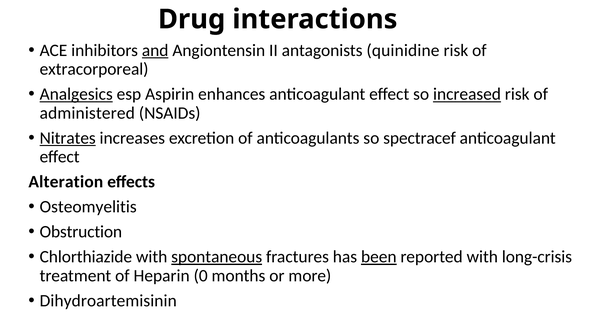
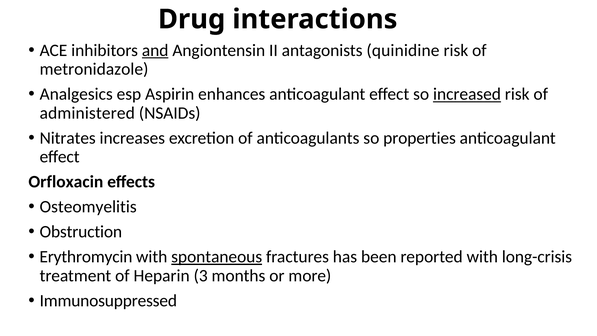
extracorporeal: extracorporeal -> metronidazole
Analgesics underline: present -> none
Nitrates underline: present -> none
spectracef: spectracef -> properties
Alteration: Alteration -> Orfloxacin
Chlorthiazide: Chlorthiazide -> Erythromycin
been underline: present -> none
0: 0 -> 3
Dihydroartemisinin: Dihydroartemisinin -> Immunosuppressed
